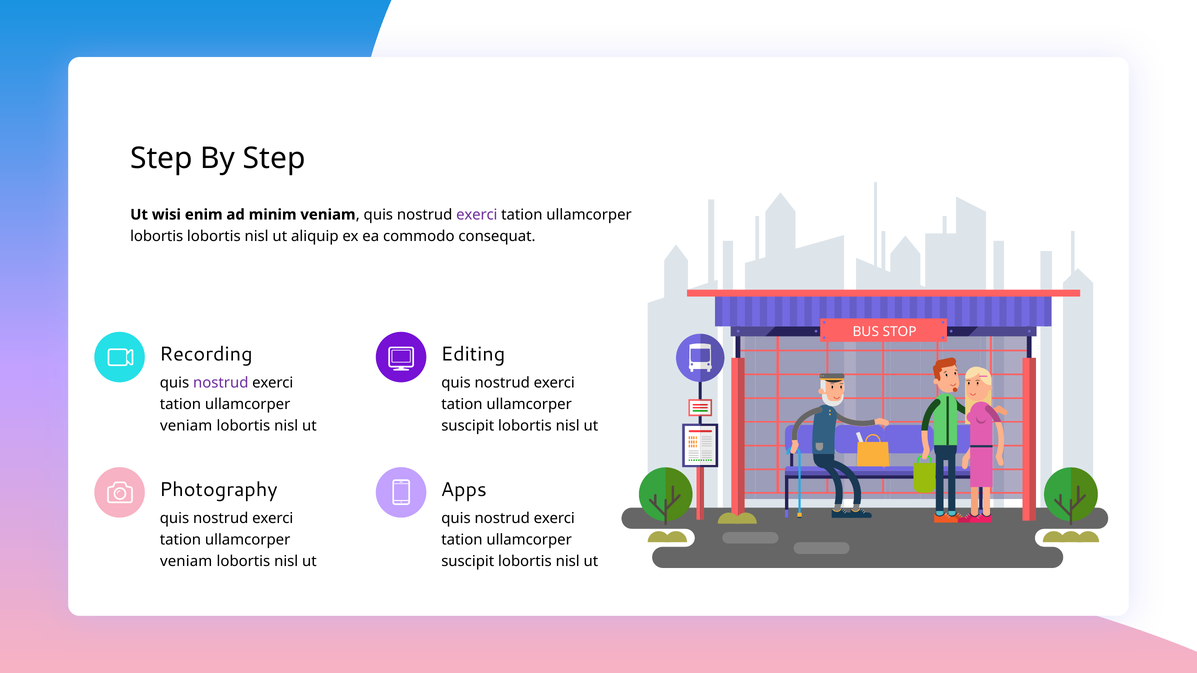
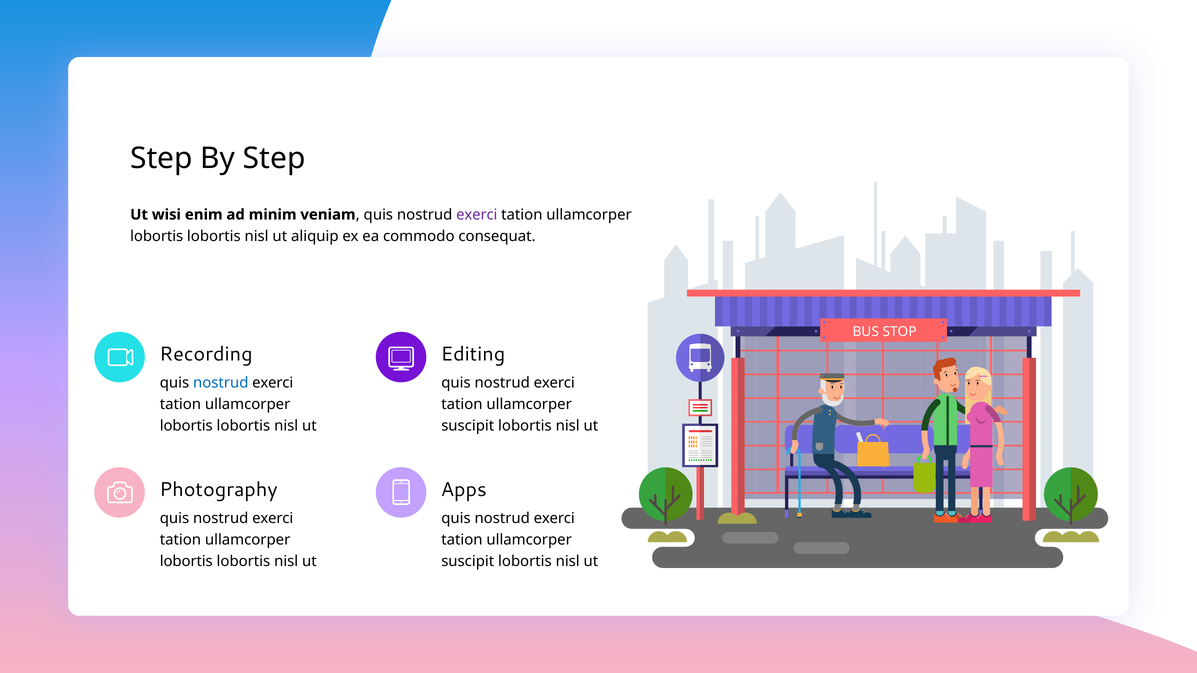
nostrud at (221, 383) colour: purple -> blue
veniam at (186, 426): veniam -> lobortis
veniam at (186, 561): veniam -> lobortis
